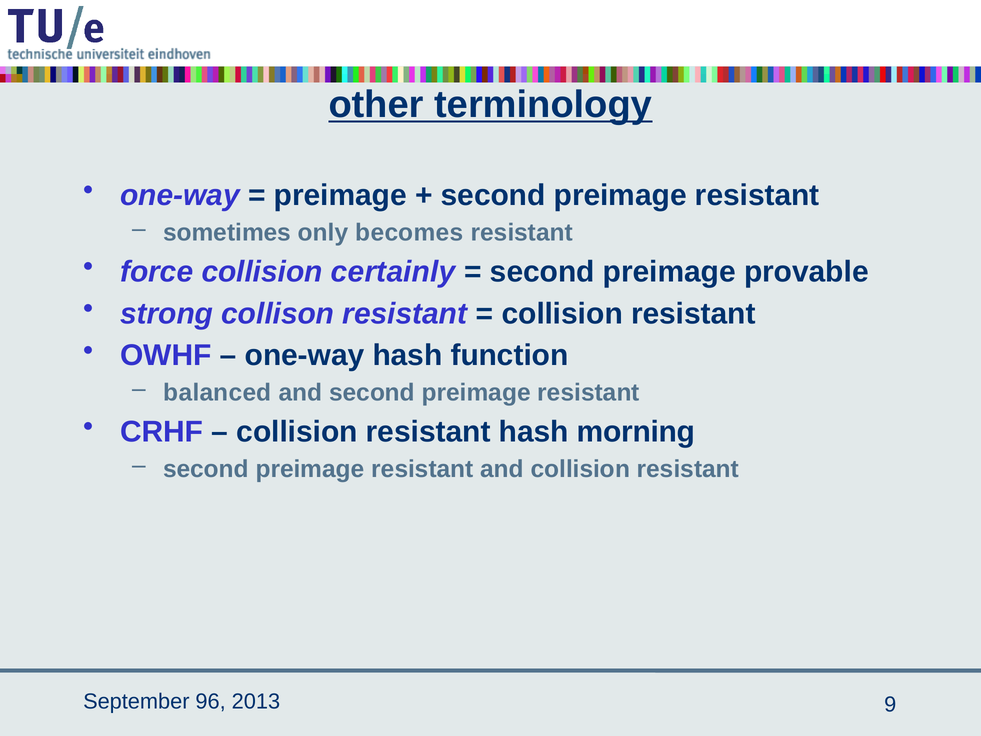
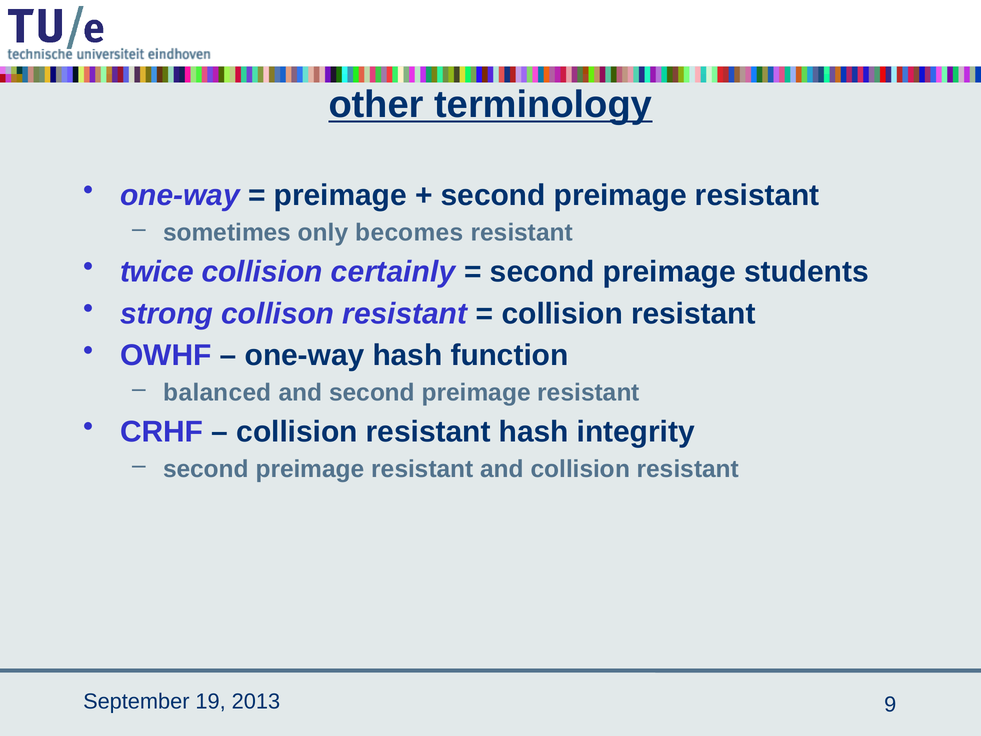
force: force -> twice
provable: provable -> students
morning: morning -> integrity
96: 96 -> 19
